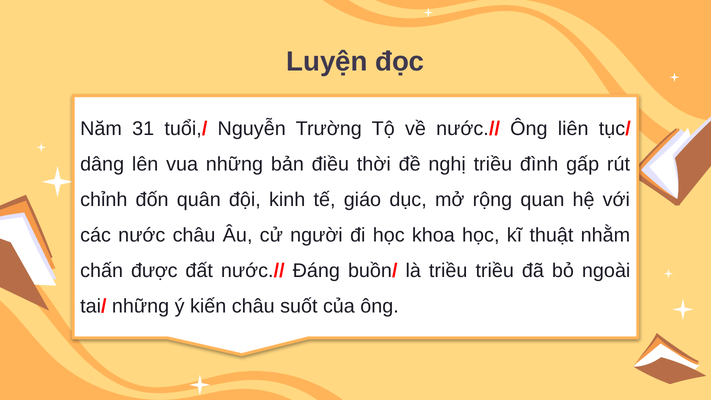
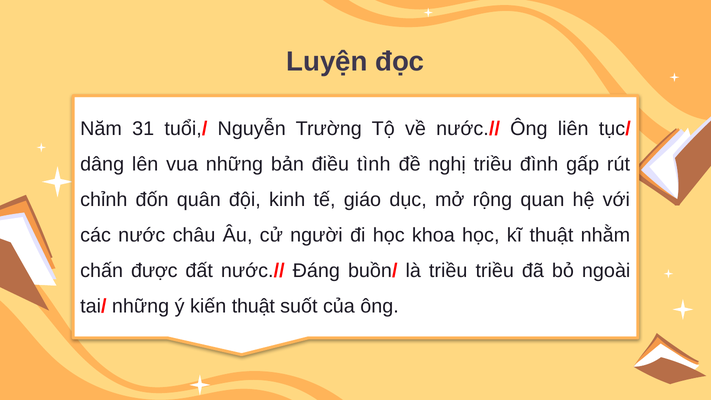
thời: thời -> tình
kiến châu: châu -> thuật
